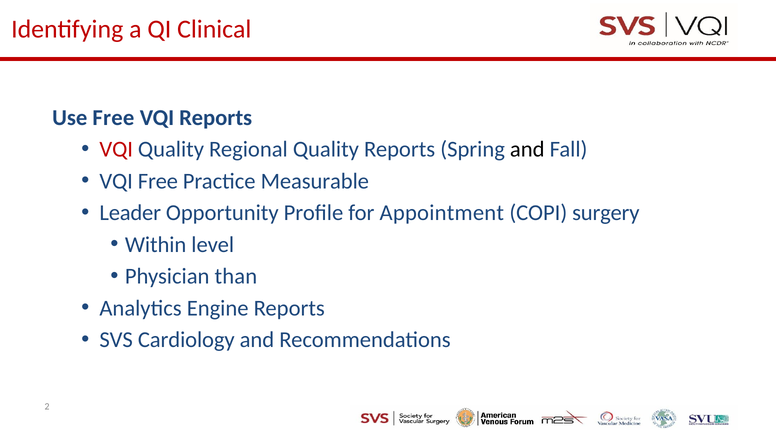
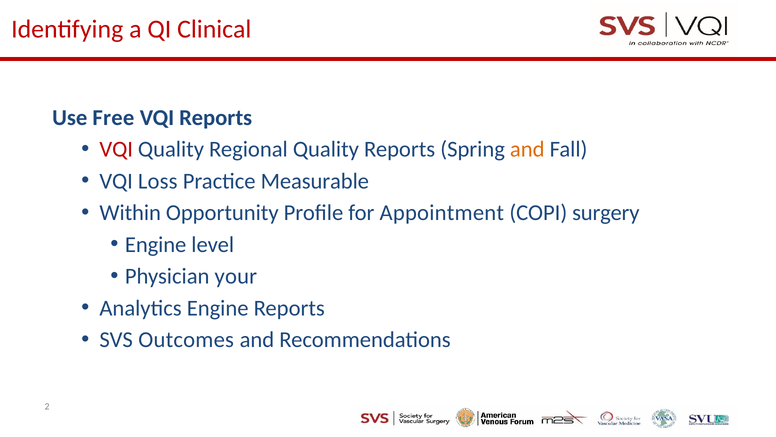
and at (527, 149) colour: black -> orange
VQI Free: Free -> Loss
Leader: Leader -> Within
Within at (156, 244): Within -> Engine
than: than -> your
Cardiology: Cardiology -> Outcomes
